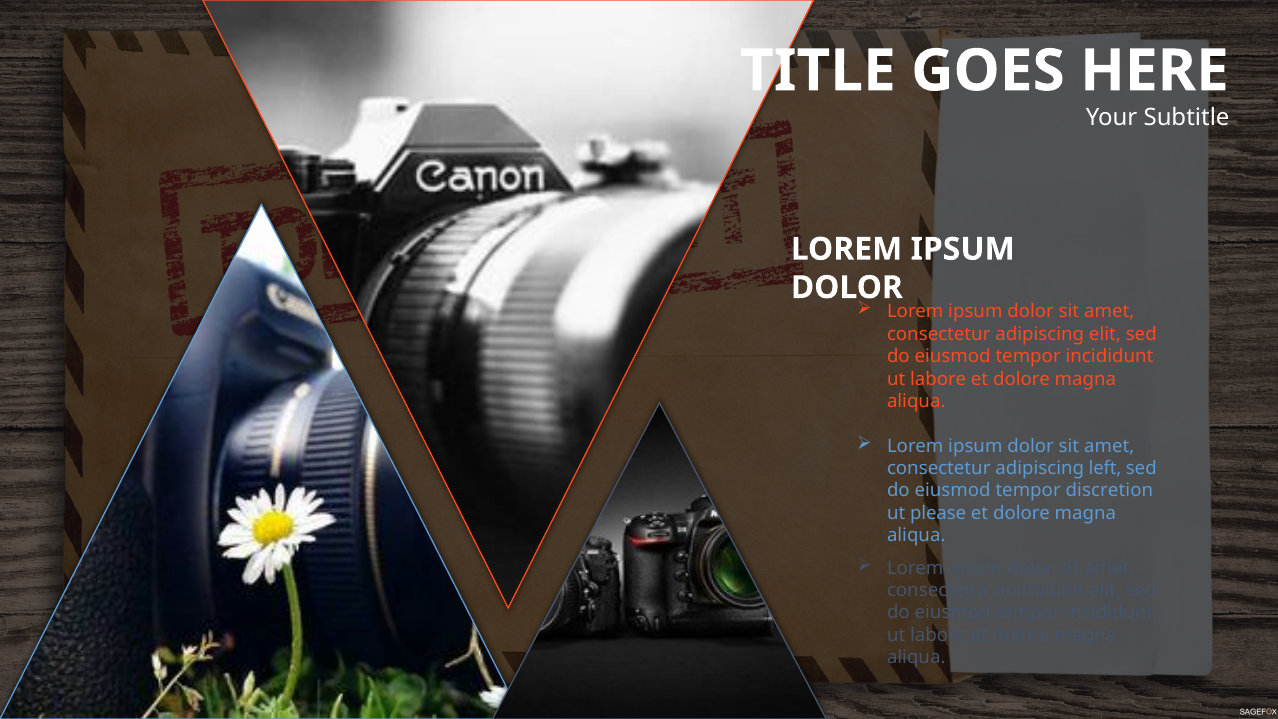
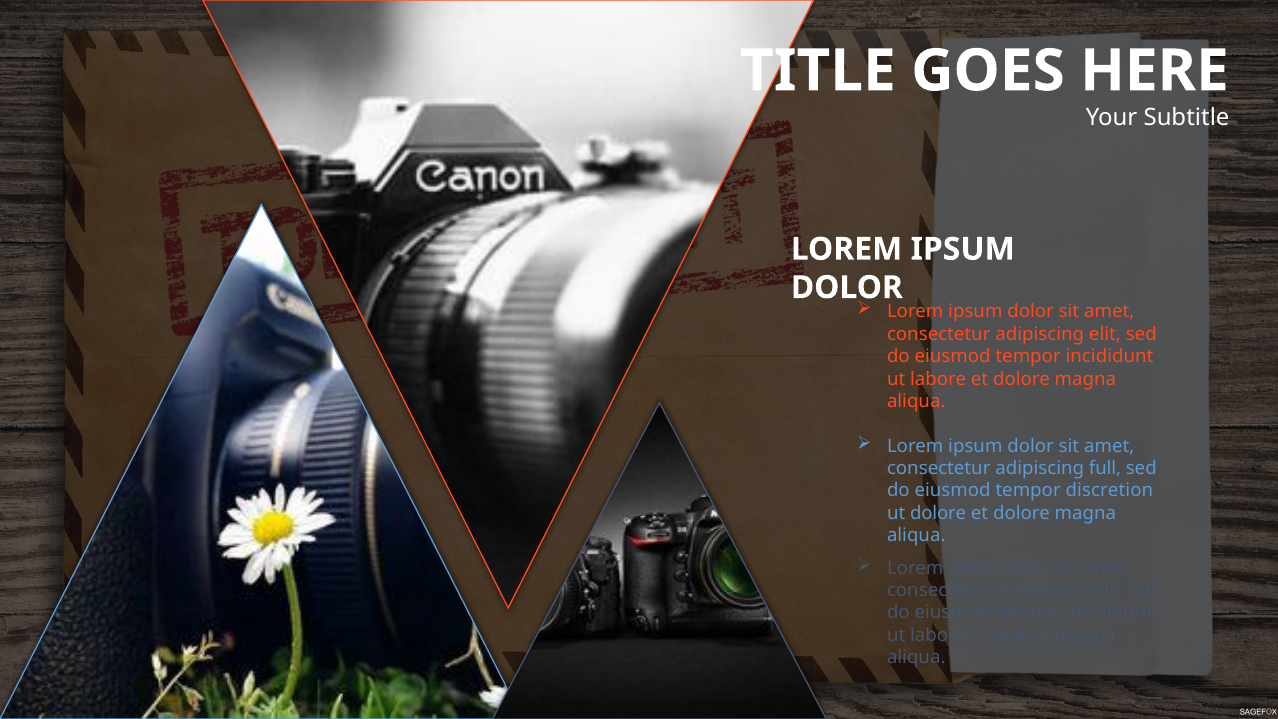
left: left -> full
ut please: please -> dolore
